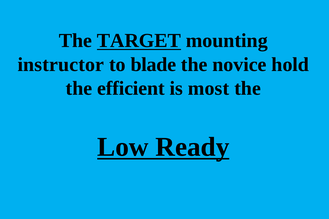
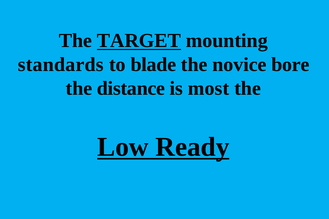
instructor: instructor -> standards
hold: hold -> bore
efficient: efficient -> distance
